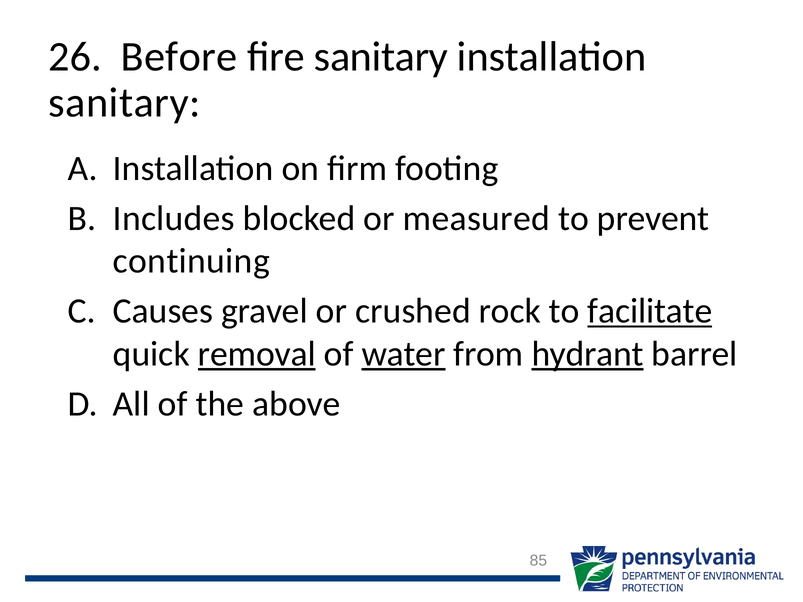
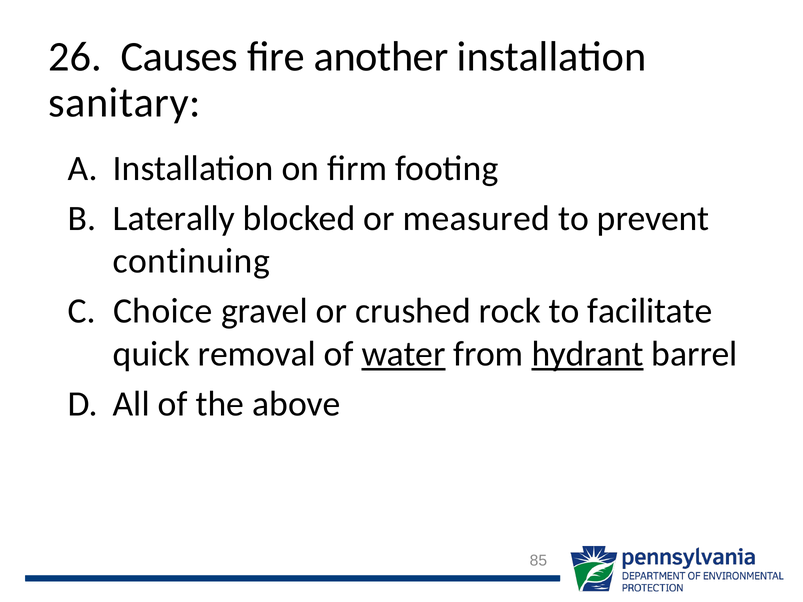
Before: Before -> Causes
fire sanitary: sanitary -> another
Includes: Includes -> Laterally
Causes: Causes -> Choice
facilitate underline: present -> none
removal underline: present -> none
